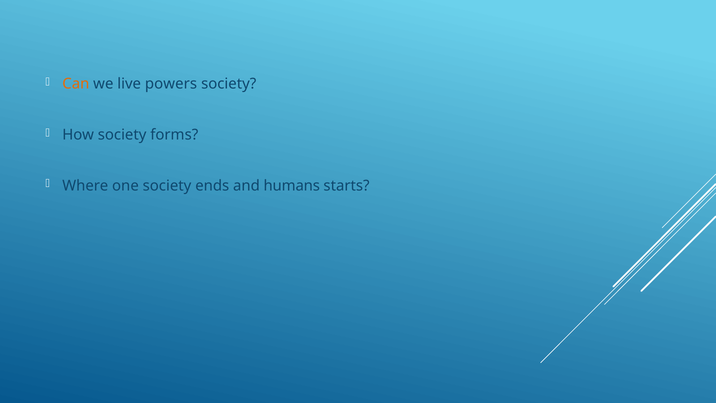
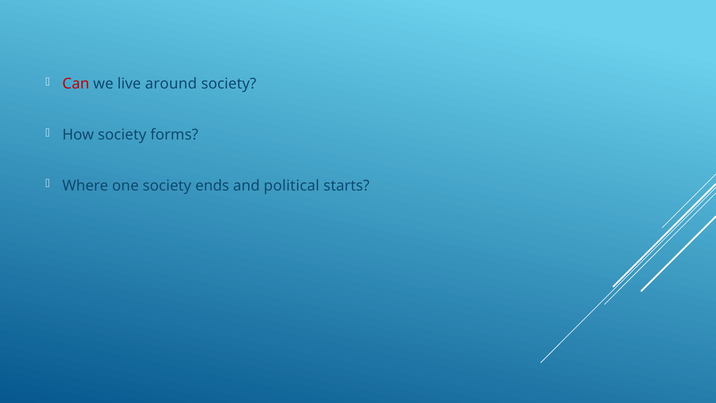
Can colour: orange -> red
powers: powers -> around
humans: humans -> political
